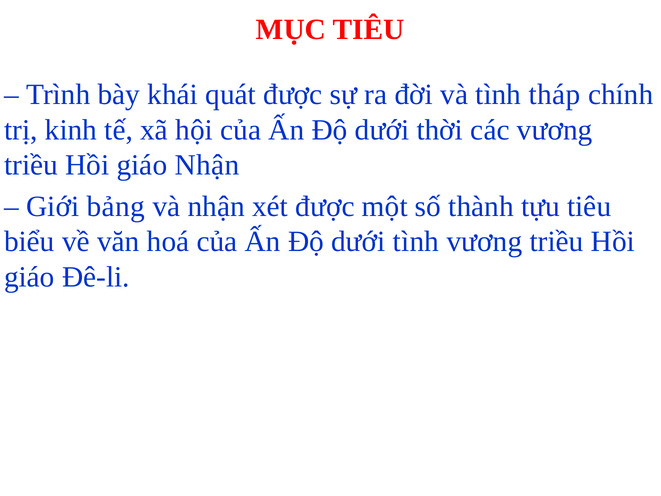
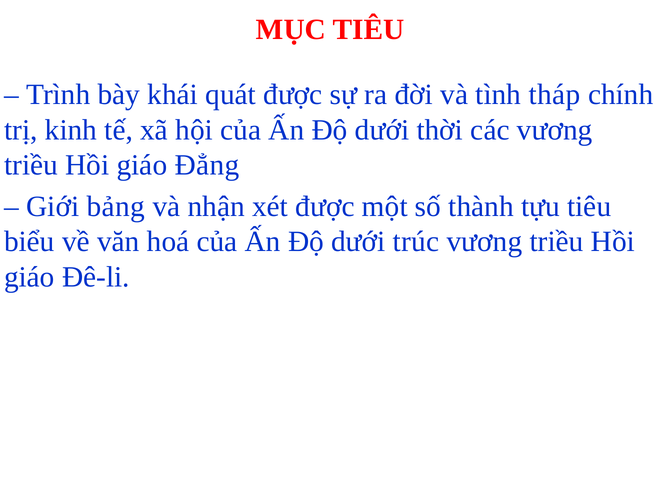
giáo Nhận: Nhận -> Đẳng
dưới tình: tình -> trúc
